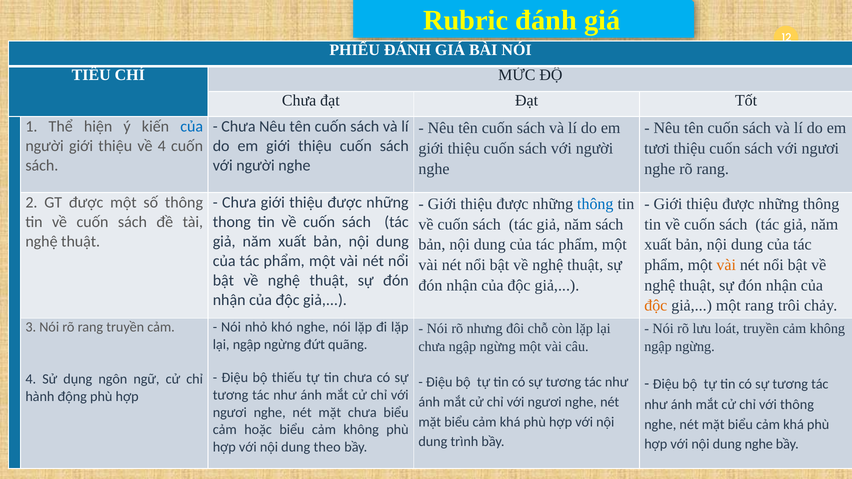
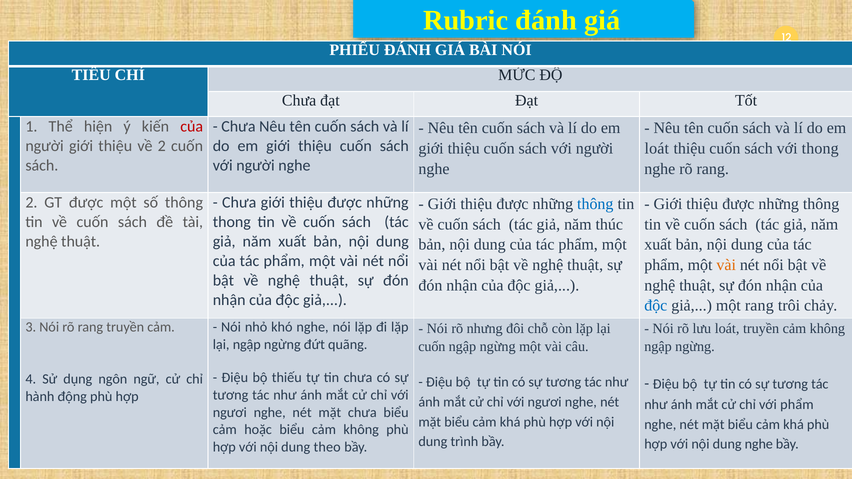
của at (192, 127) colour: blue -> red
về 4: 4 -> 2
tươi at (657, 149): tươi -> loát
sách với ngươi: ngươi -> thong
năm sách: sách -> thúc
độc at (656, 306) colour: orange -> blue
chưa at (432, 347): chưa -> cuốn
với thông: thông -> phẩm
